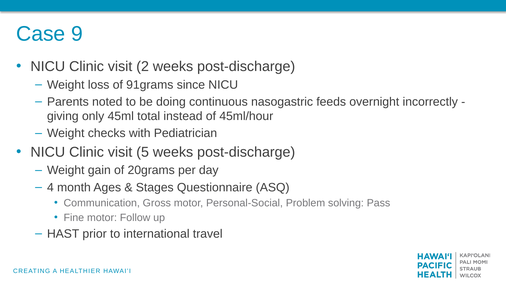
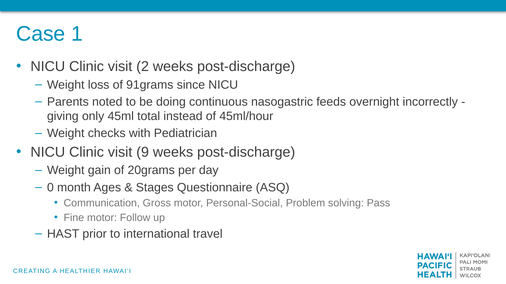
9: 9 -> 1
5: 5 -> 9
4: 4 -> 0
